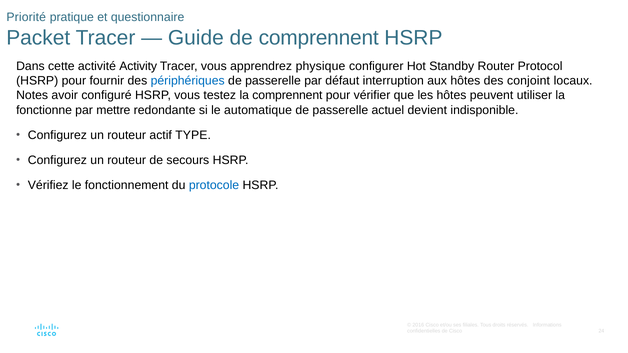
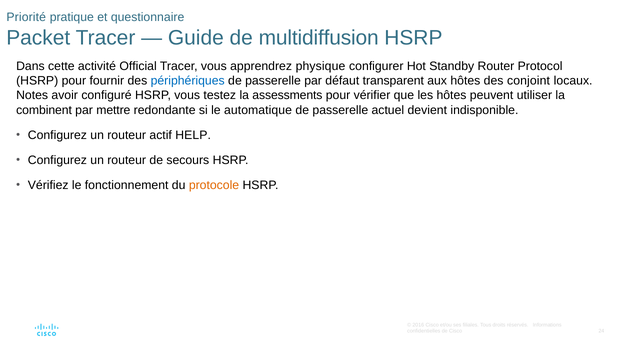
de comprennent: comprennent -> multidiffusion
Activity: Activity -> Official
interruption: interruption -> transparent
la comprennent: comprennent -> assessments
fonctionne: fonctionne -> combinent
TYPE: TYPE -> HELP
protocole colour: blue -> orange
